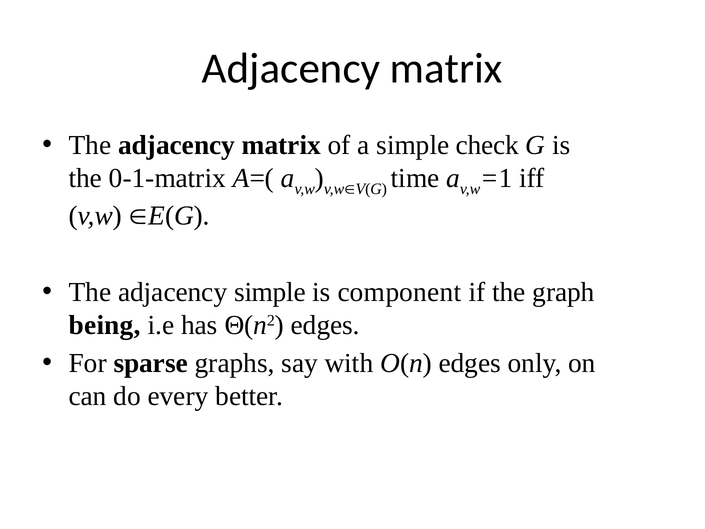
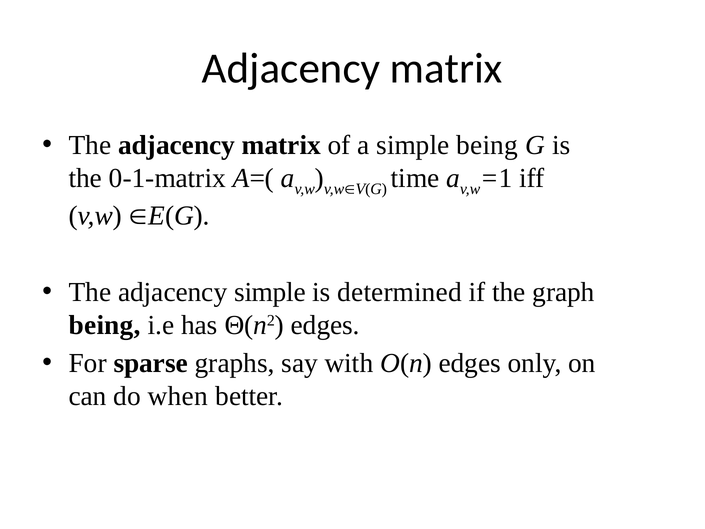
simple check: check -> being
component: component -> determined
every: every -> when
